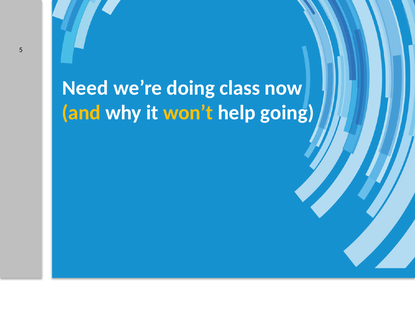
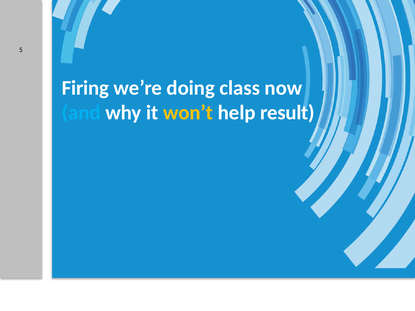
Need: Need -> Firing
and colour: yellow -> light blue
going: going -> result
